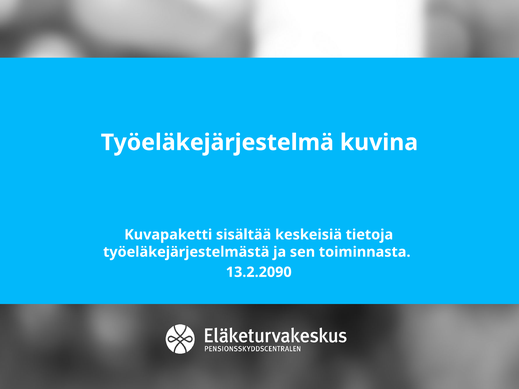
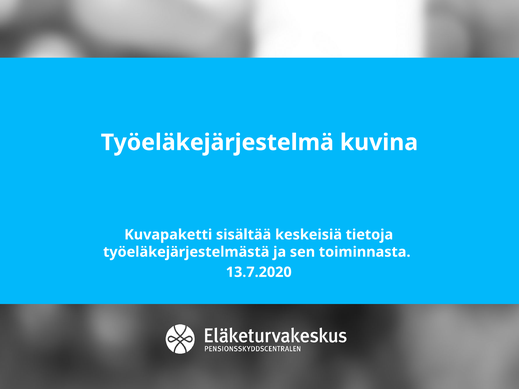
13.2.2090: 13.2.2090 -> 13.7.2020
